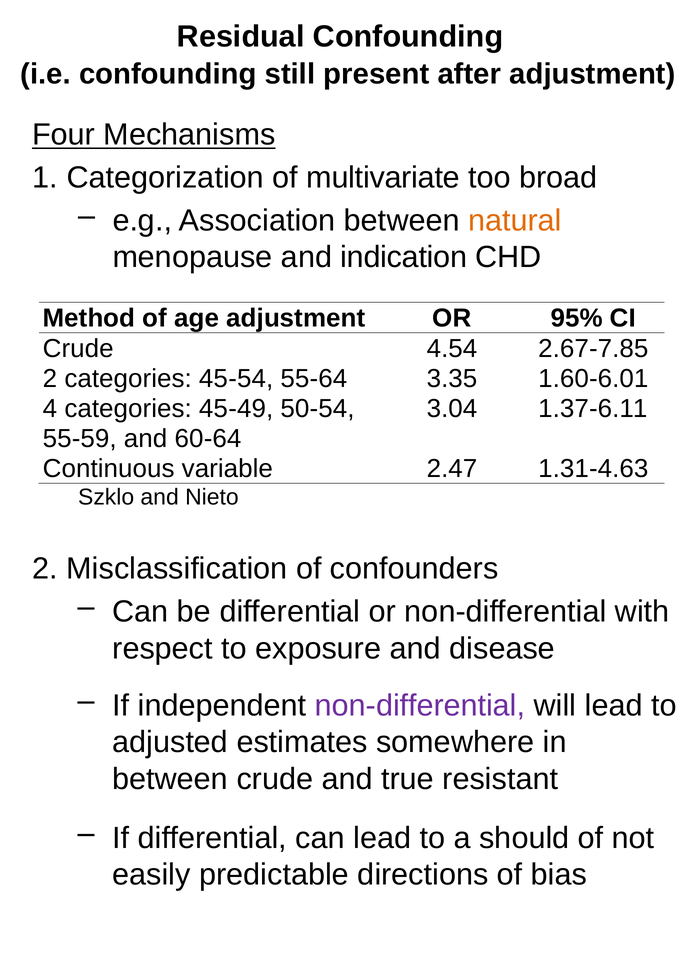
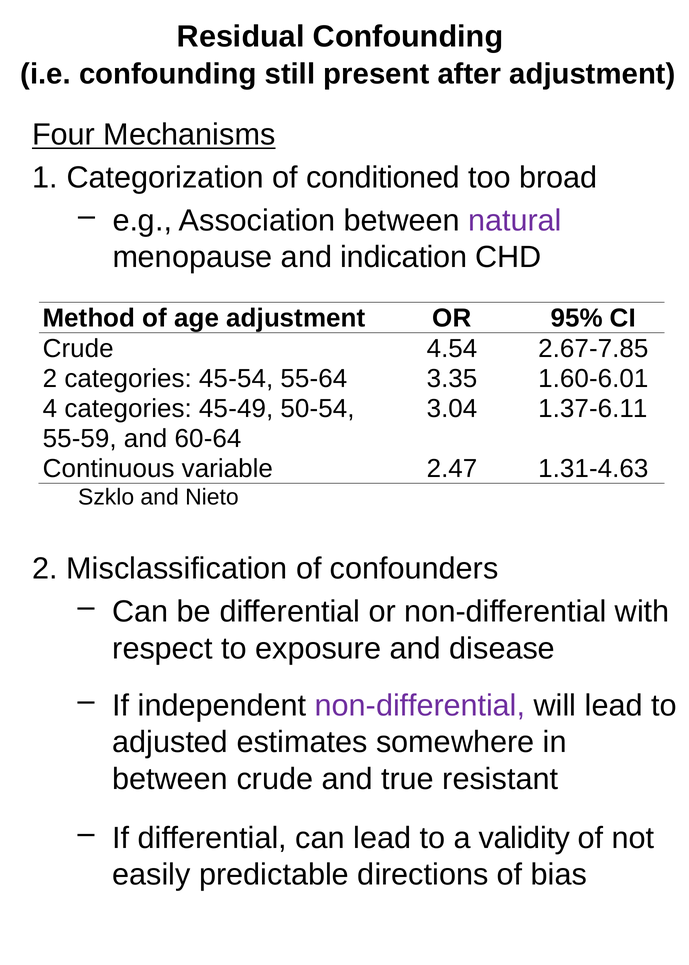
multivariate: multivariate -> conditioned
natural colour: orange -> purple
should: should -> validity
